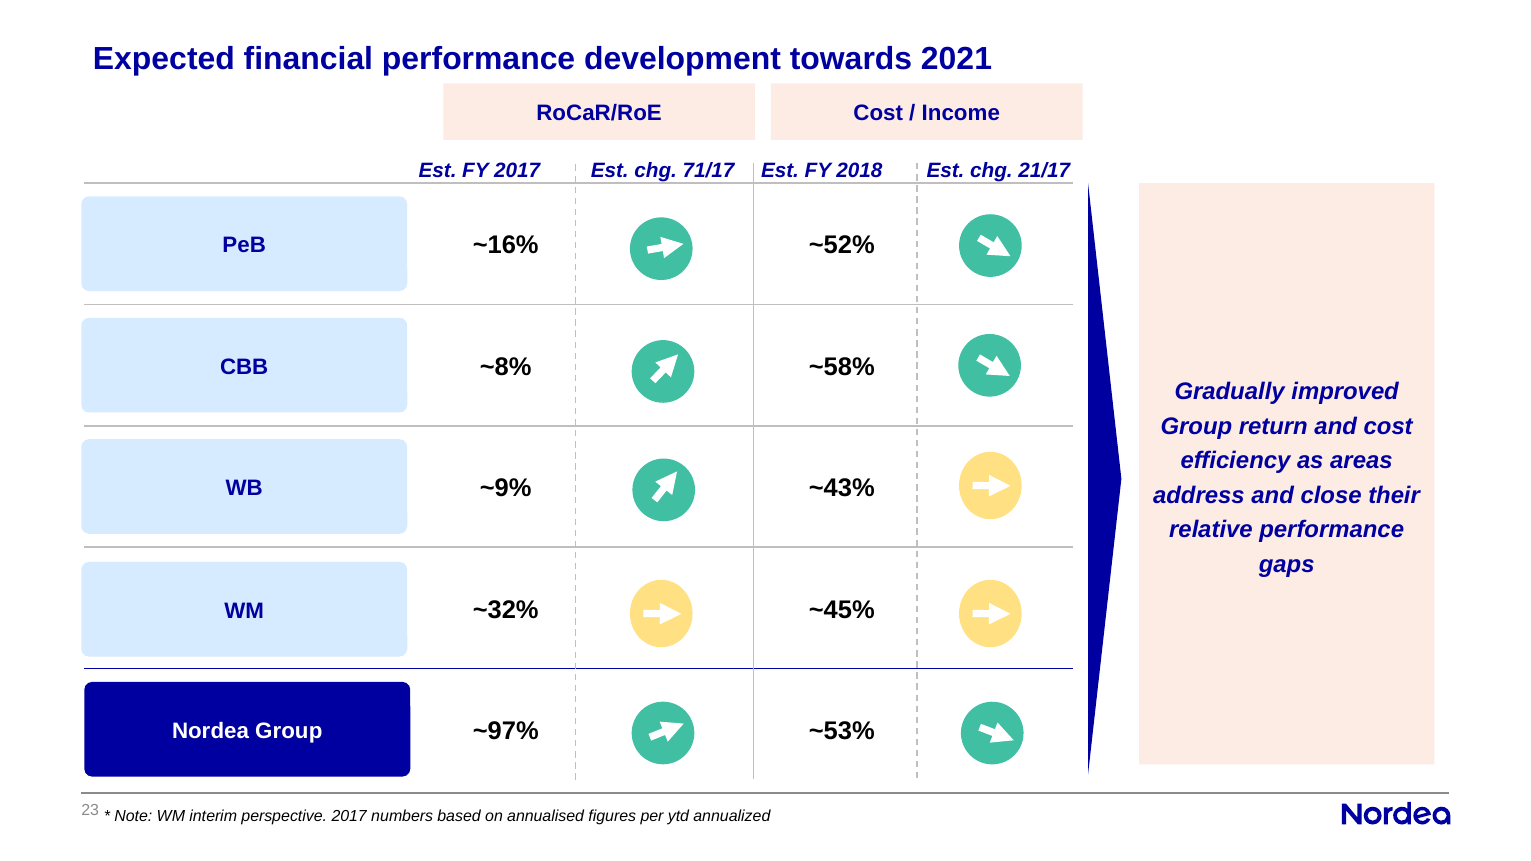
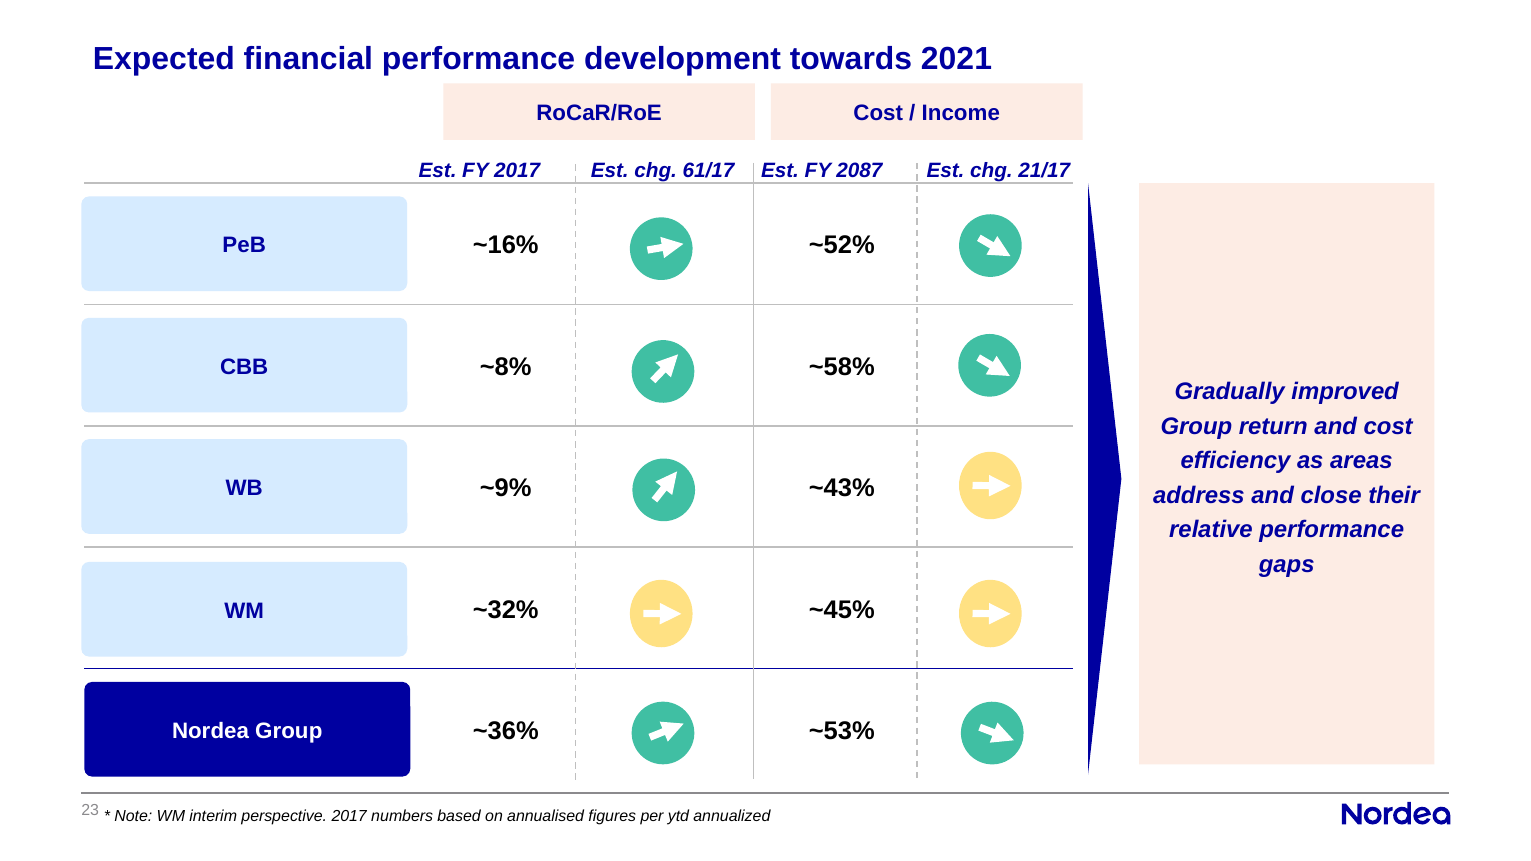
71/17: 71/17 -> 61/17
2018: 2018 -> 2087
~97%: ~97% -> ~36%
